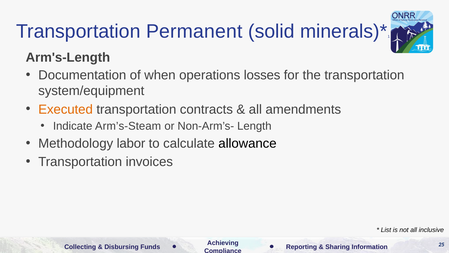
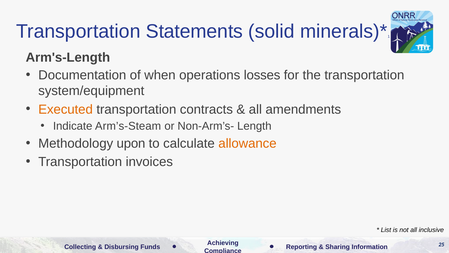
Permanent: Permanent -> Statements
labor: labor -> upon
allowance colour: black -> orange
